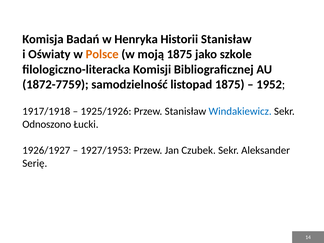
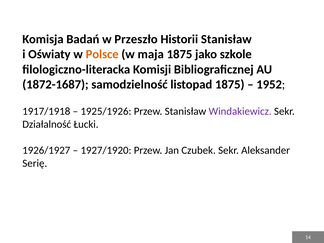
Henryka: Henryka -> Przeszło
moją: moją -> maja
1872-7759: 1872-7759 -> 1872-1687
Windakiewicz colour: blue -> purple
Odnoszono: Odnoszono -> Działalność
1927/1953: 1927/1953 -> 1927/1920
